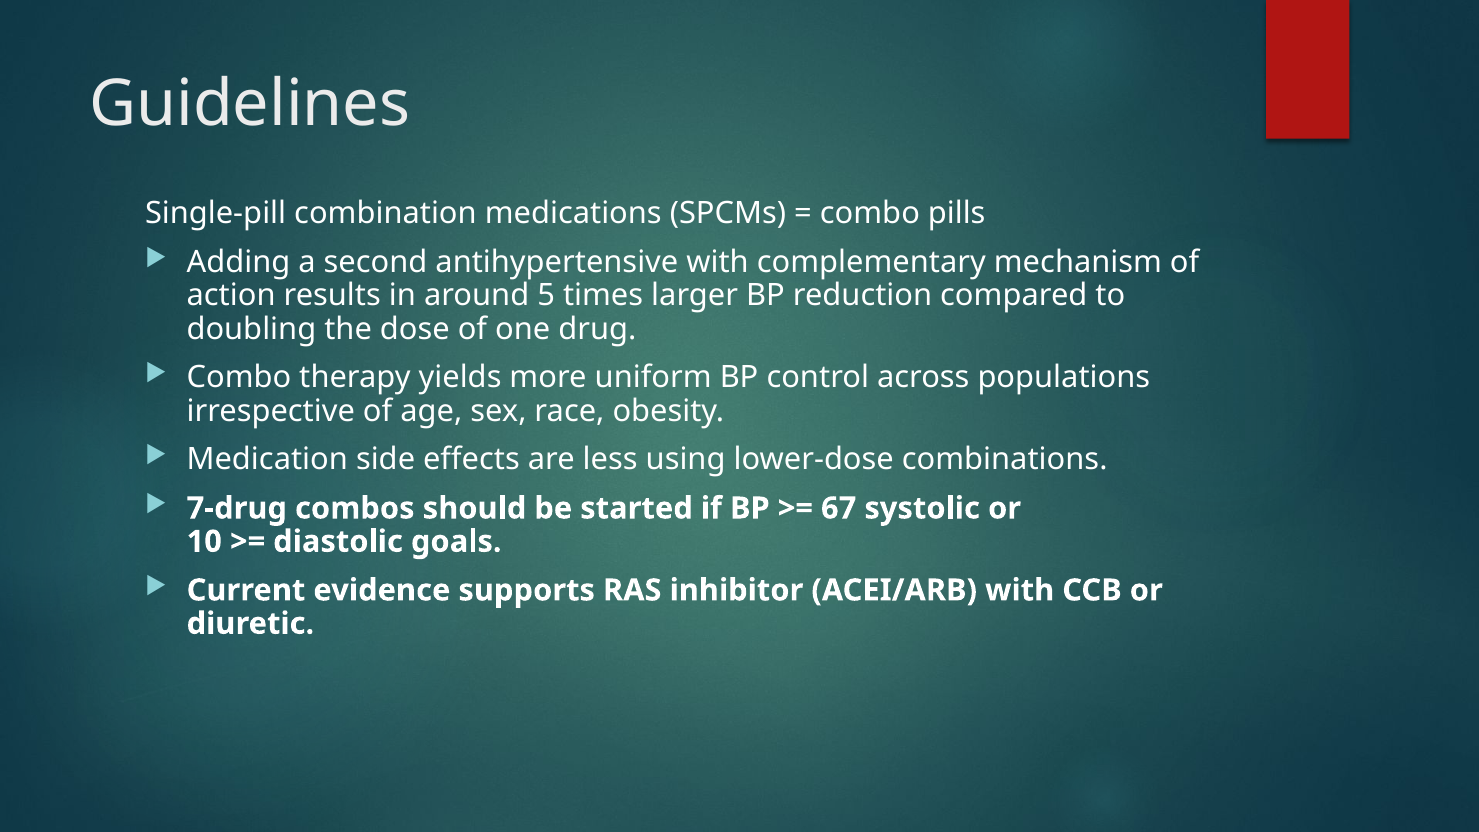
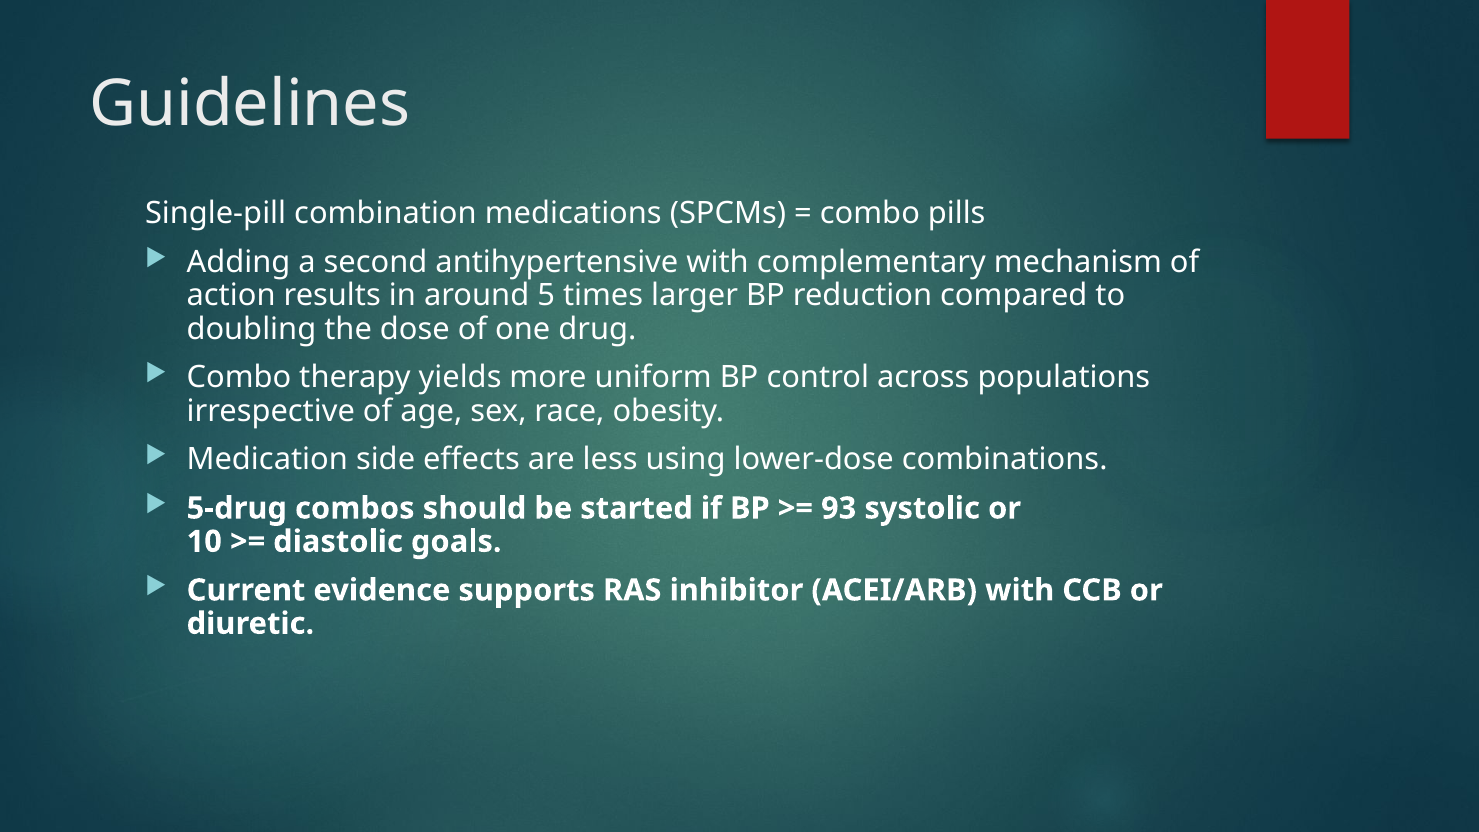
7-drug: 7-drug -> 5-drug
67: 67 -> 93
